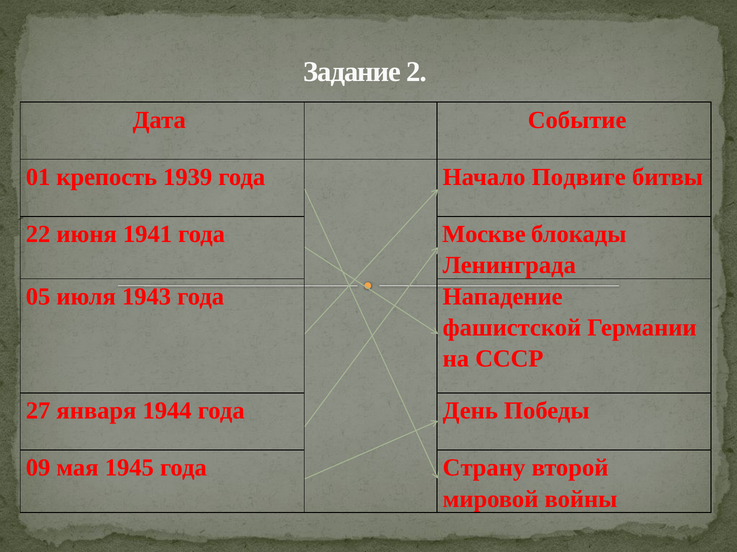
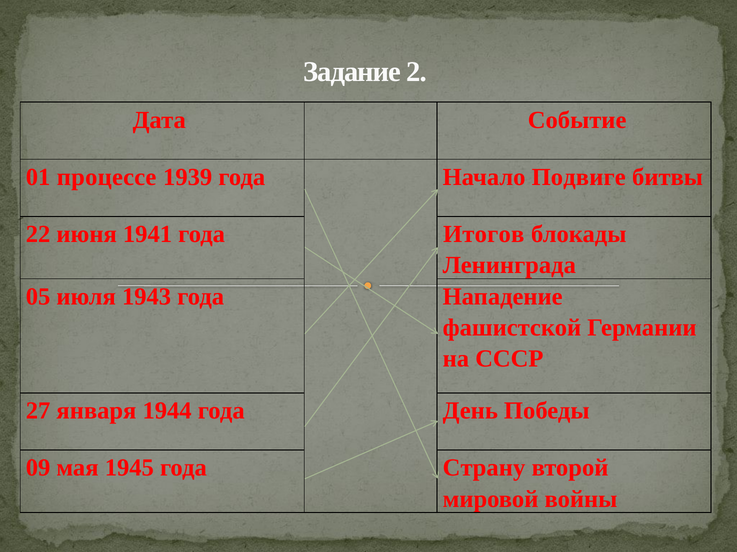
крепость: крепость -> процессе
Москве: Москве -> Итогов
